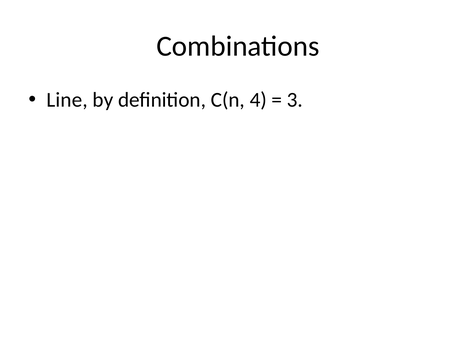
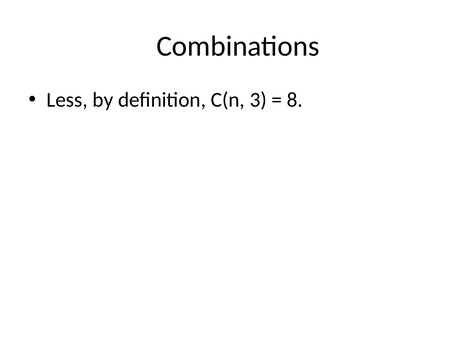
Line: Line -> Less
4: 4 -> 3
3: 3 -> 8
